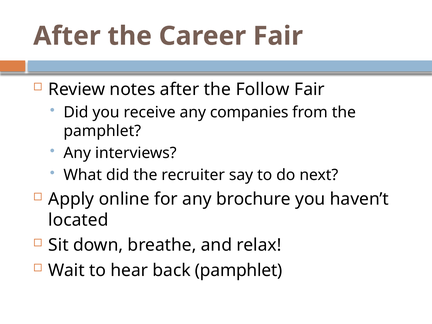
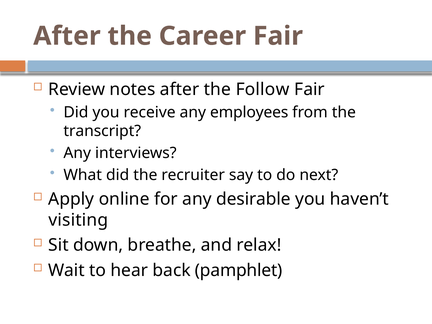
companies: companies -> employees
pamphlet at (102, 131): pamphlet -> transcript
brochure: brochure -> desirable
located: located -> visiting
